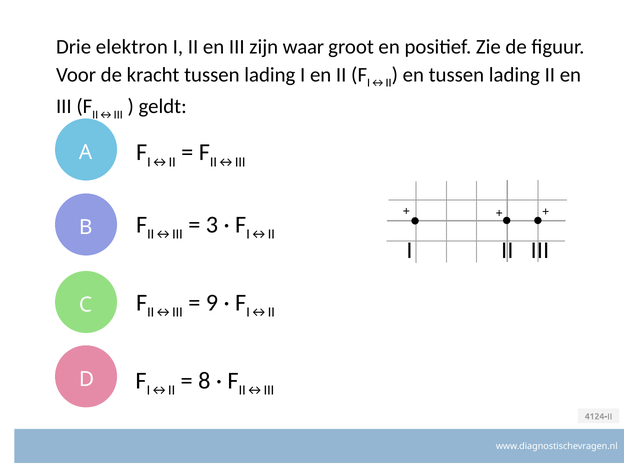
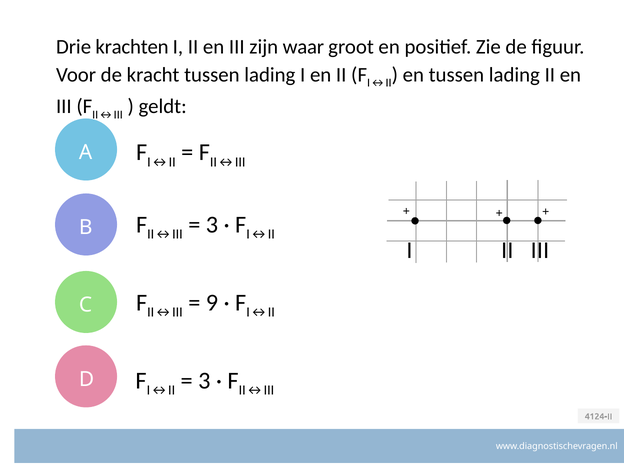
elektron: elektron -> krachten
8 at (204, 381): 8 -> 3
